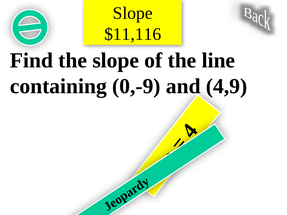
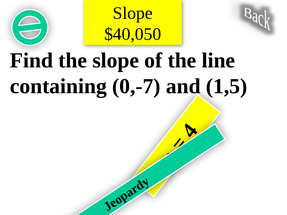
$11,116: $11,116 -> $40,050
0,-9: 0,-9 -> 0,-7
4,9: 4,9 -> 1,5
